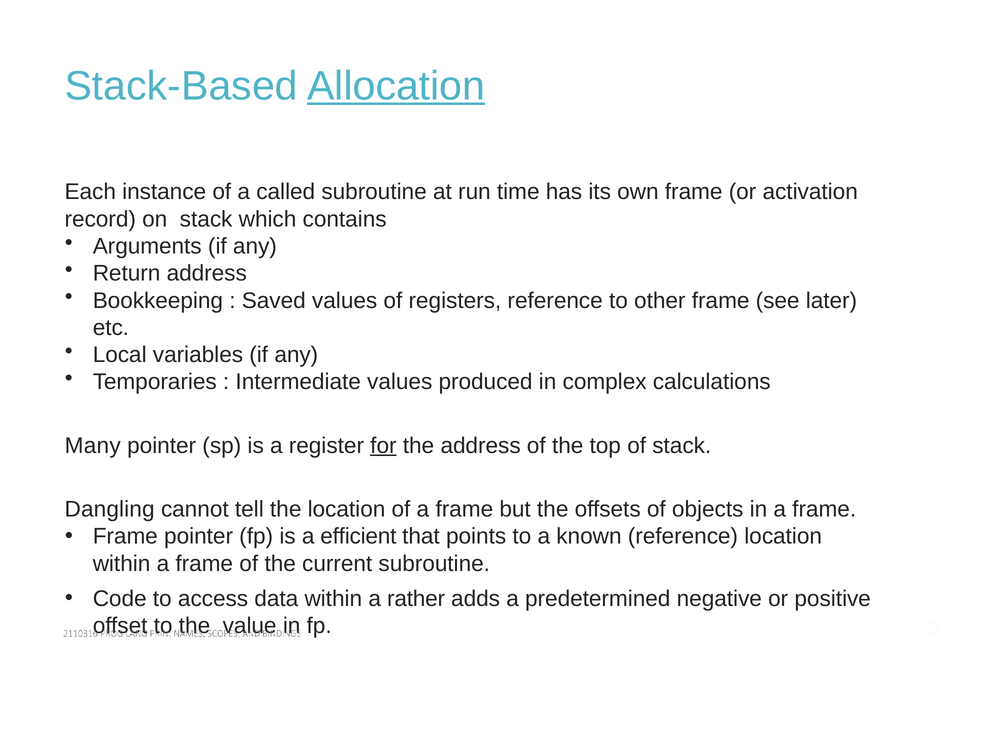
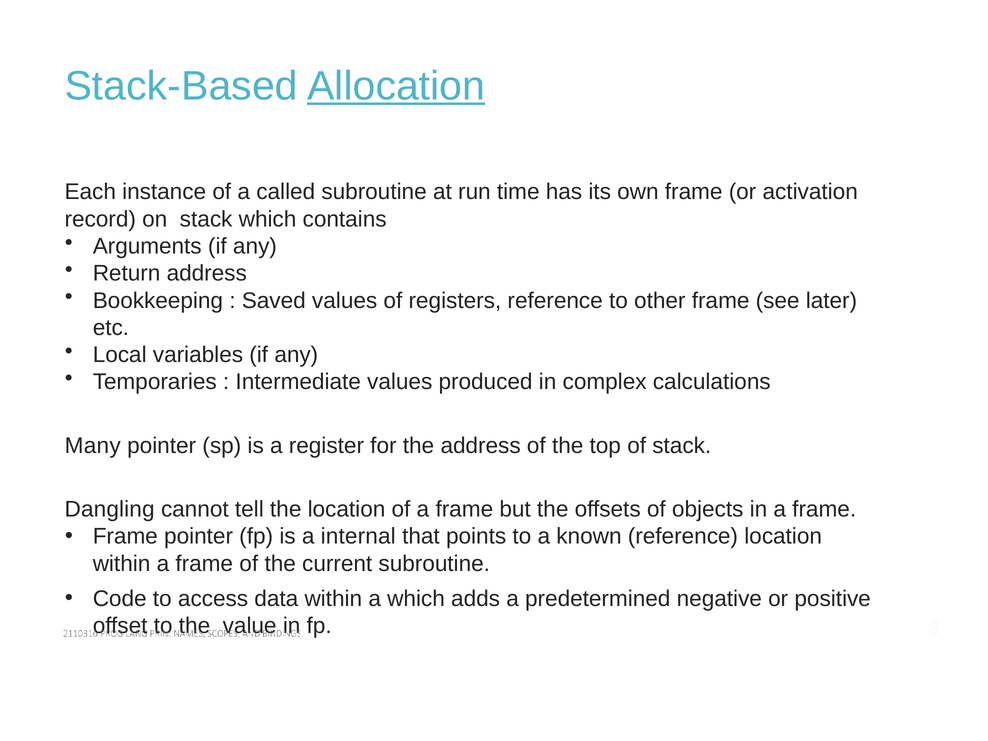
for underline: present -> none
efficient: efficient -> internal
a rather: rather -> which
